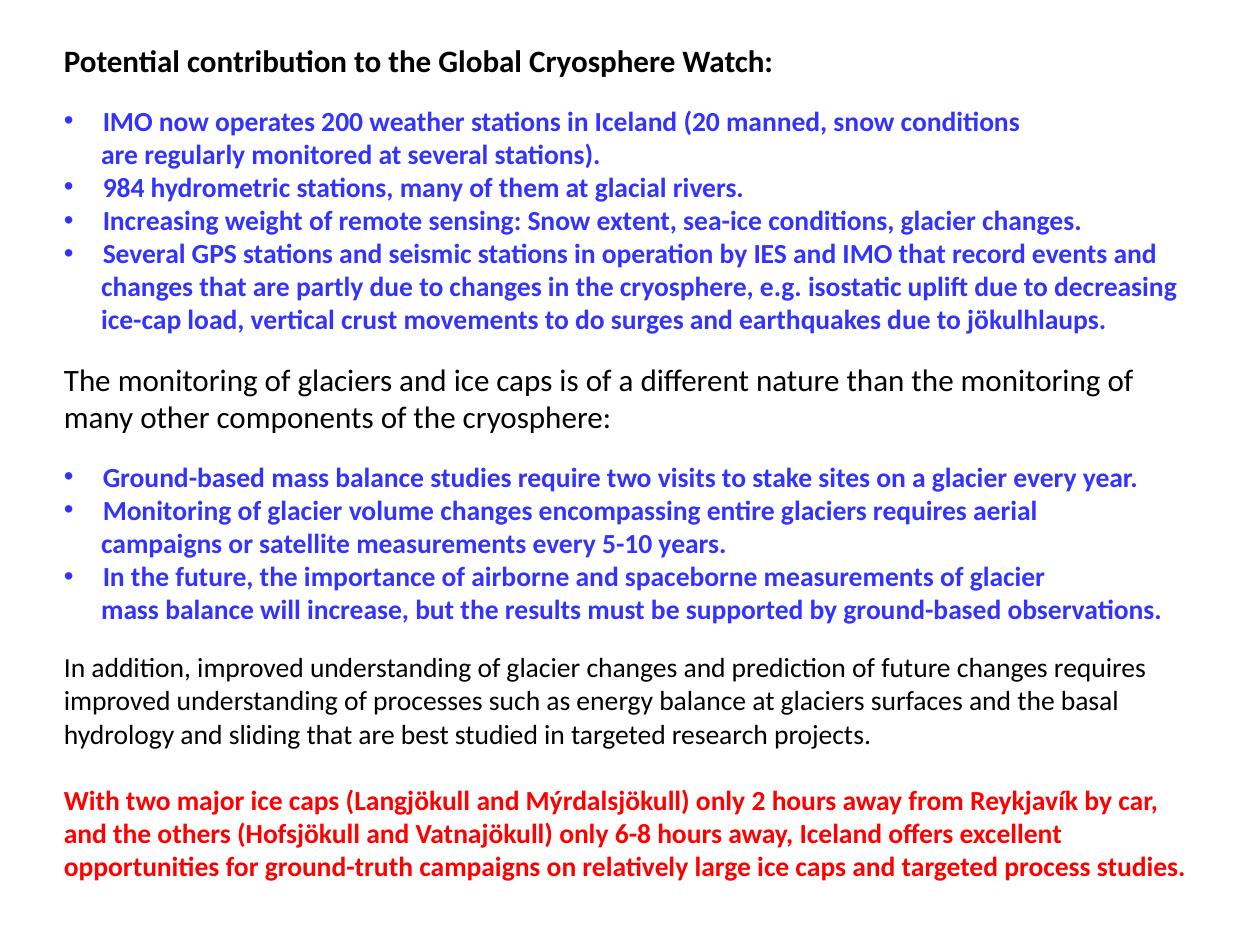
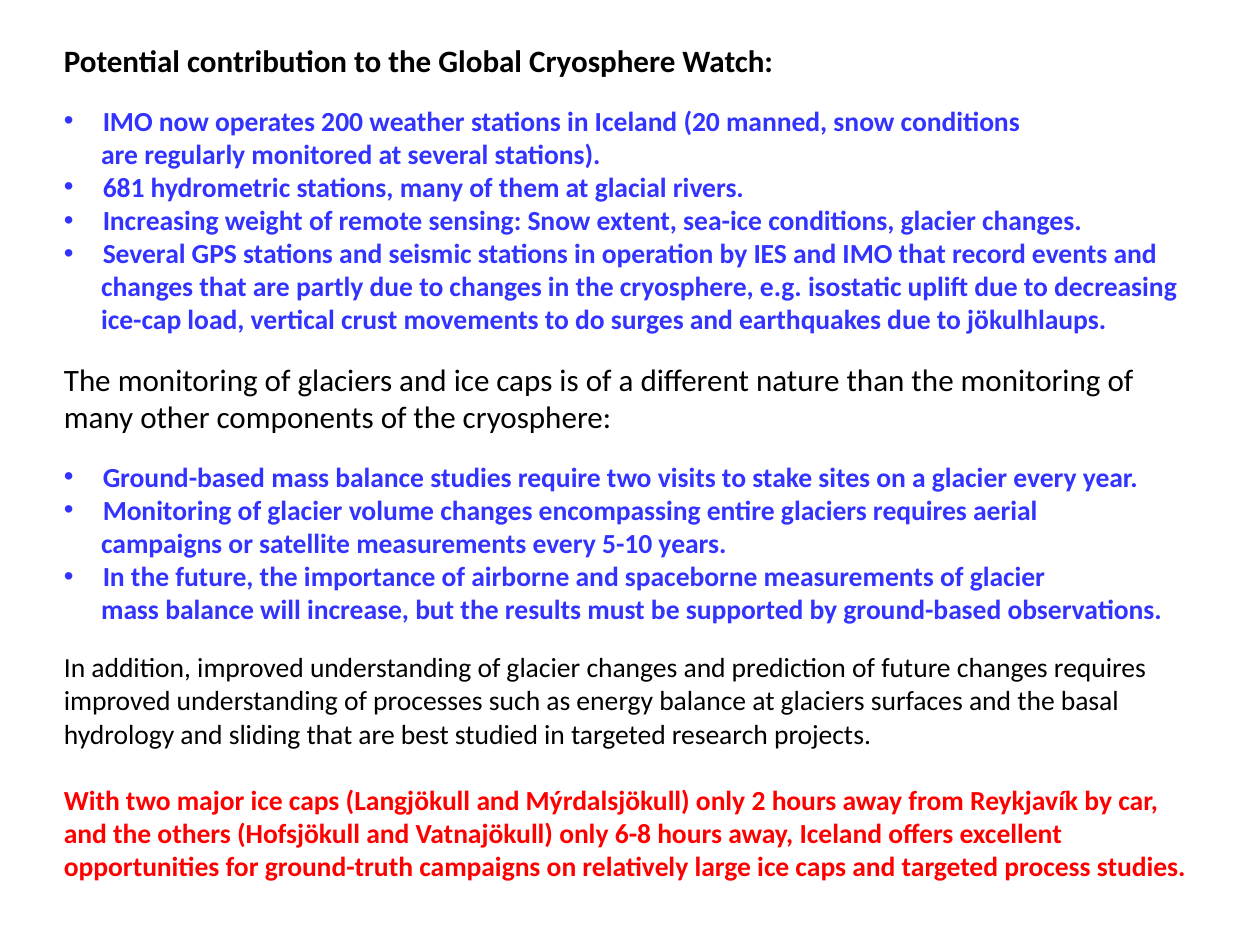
984: 984 -> 681
